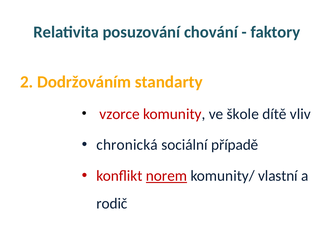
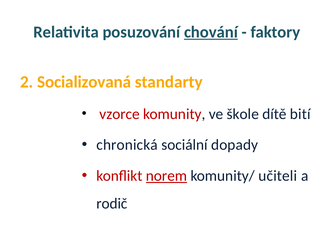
chování underline: none -> present
Dodržováním: Dodržováním -> Socializovaná
vliv: vliv -> bití
případě: případě -> dopady
vlastní: vlastní -> učiteli
